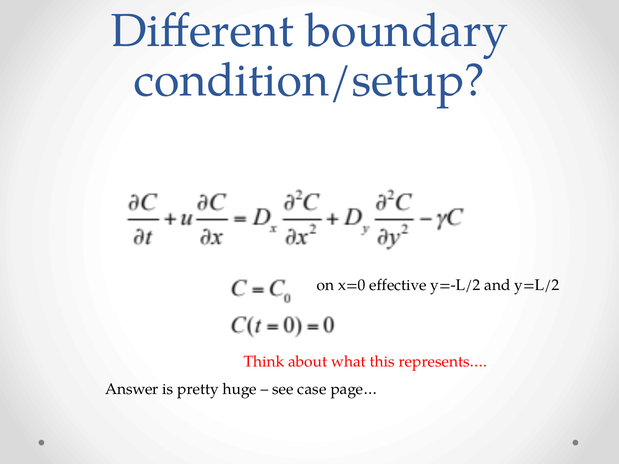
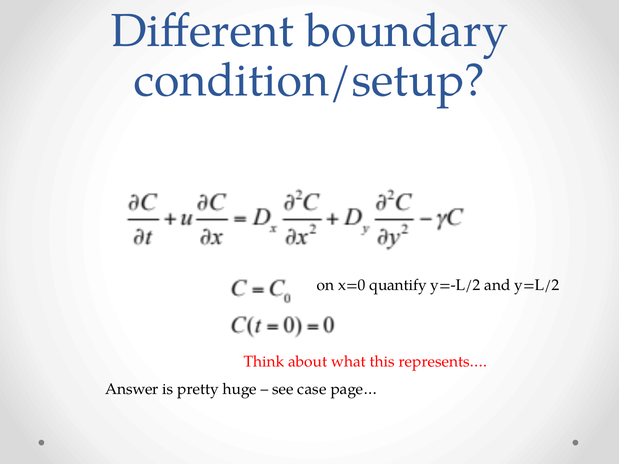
effective: effective -> quantify
